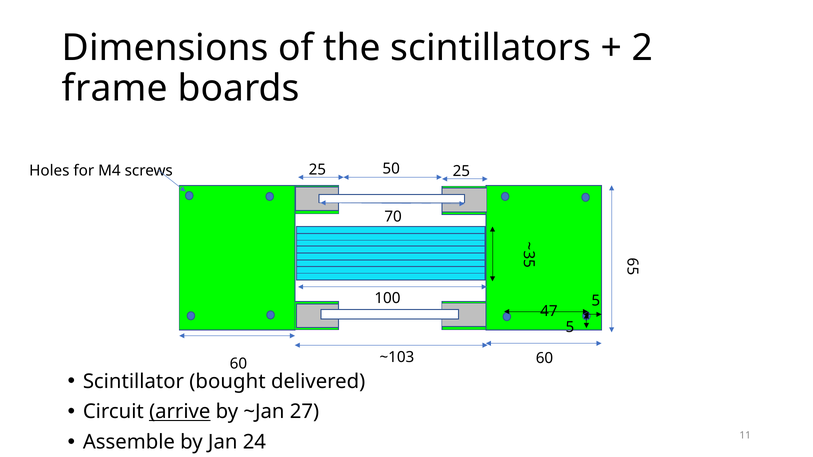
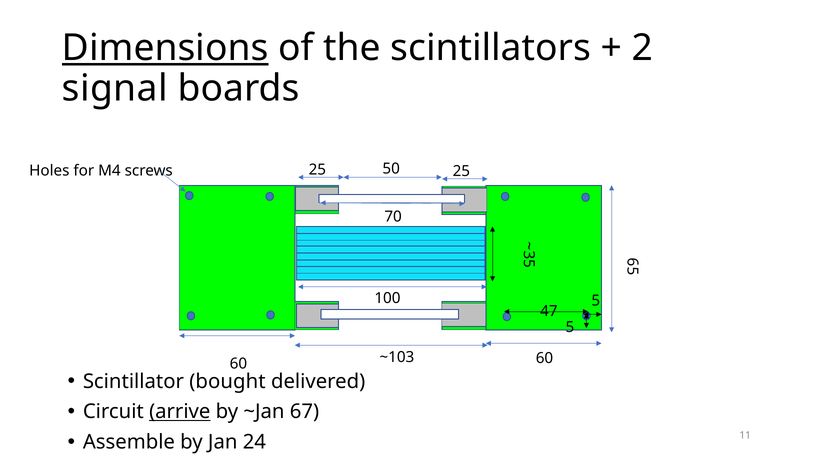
Dimensions underline: none -> present
frame: frame -> signal
27: 27 -> 67
